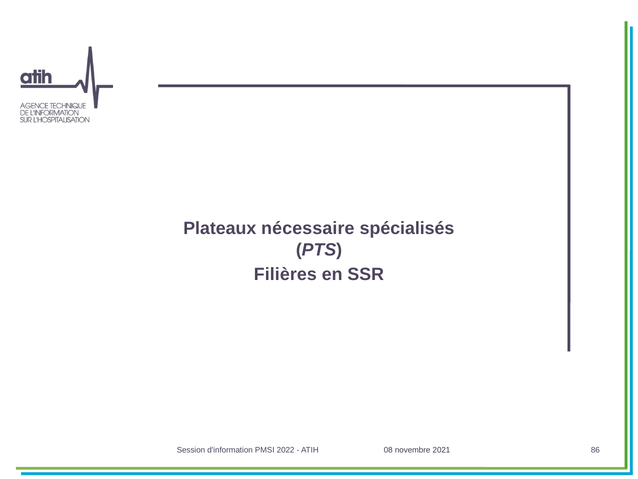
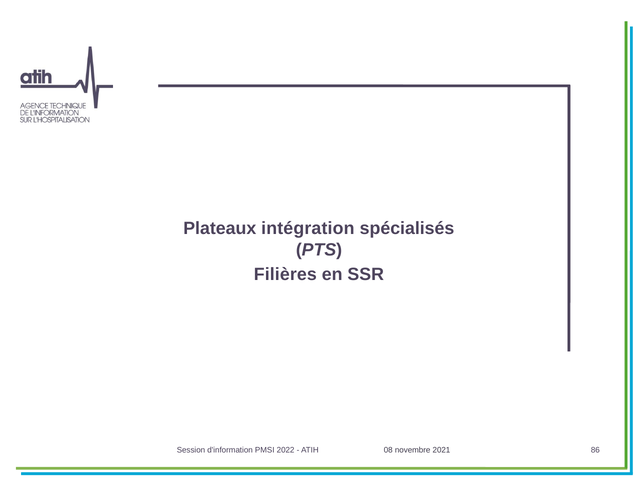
nécessaire: nécessaire -> intégration
